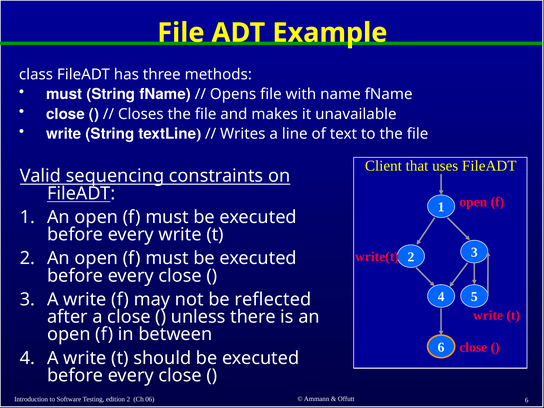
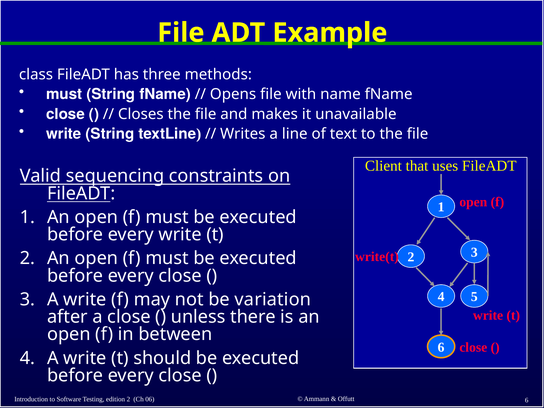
reflected: reflected -> variation
